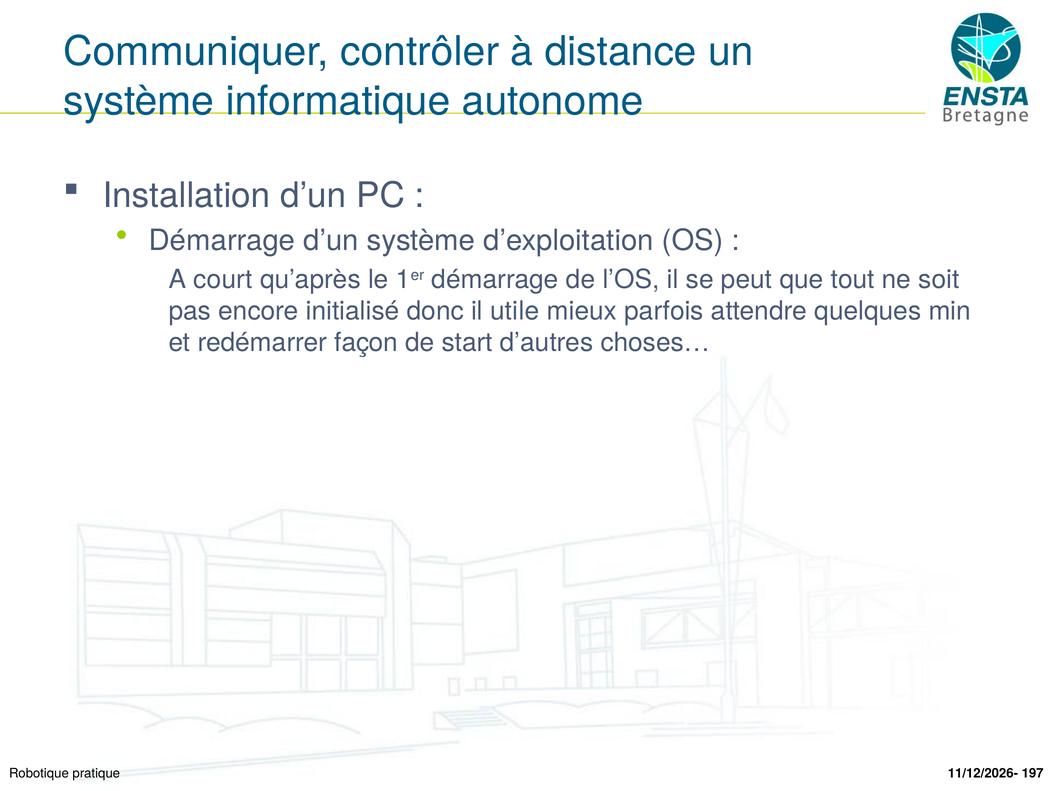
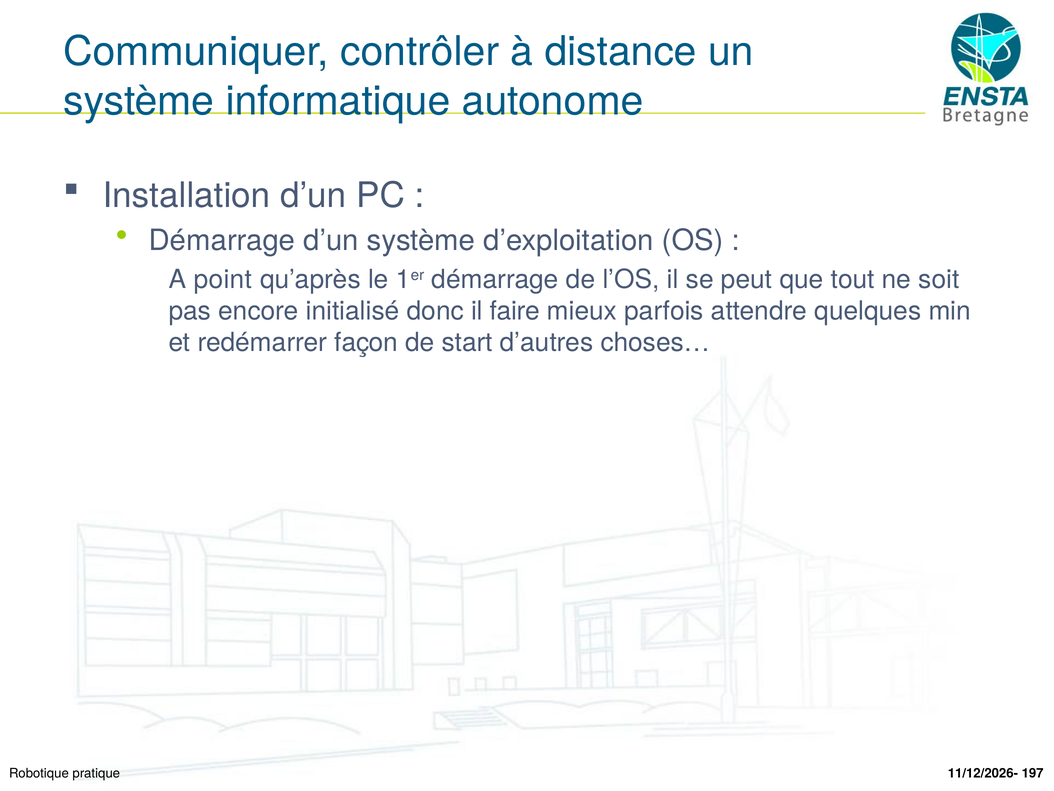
court: court -> point
utile: utile -> faire
